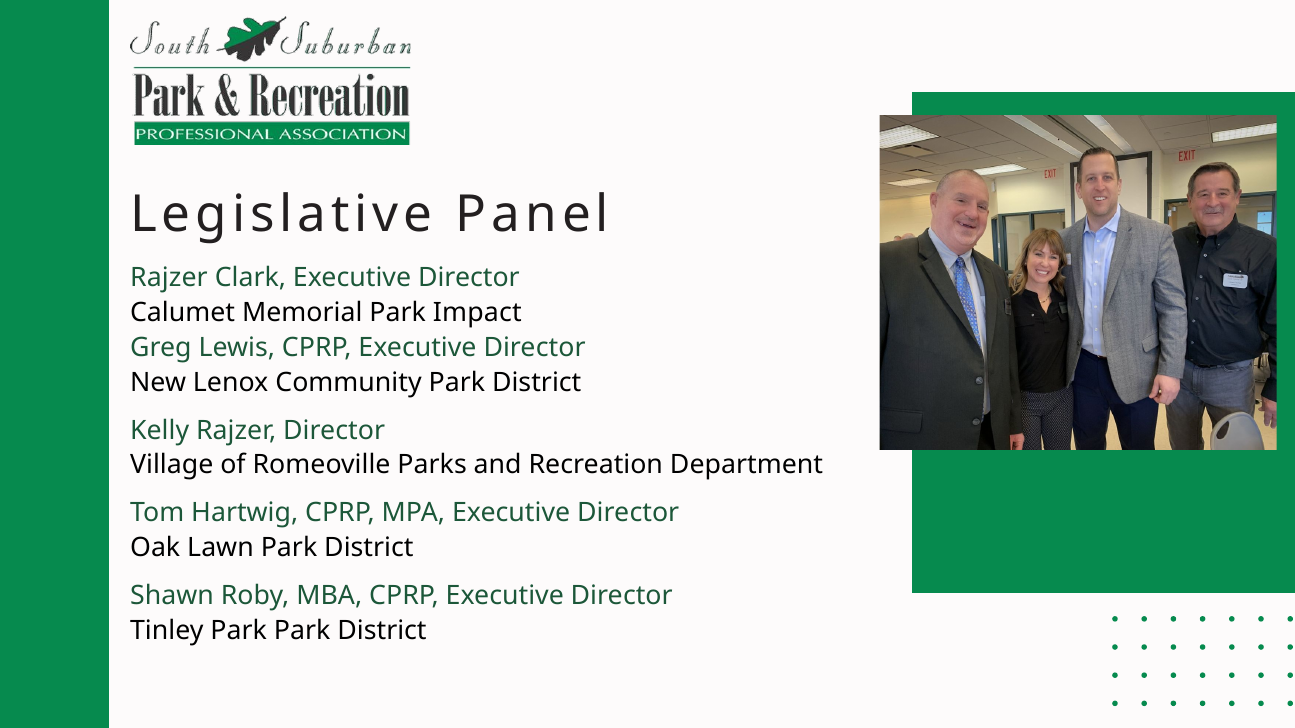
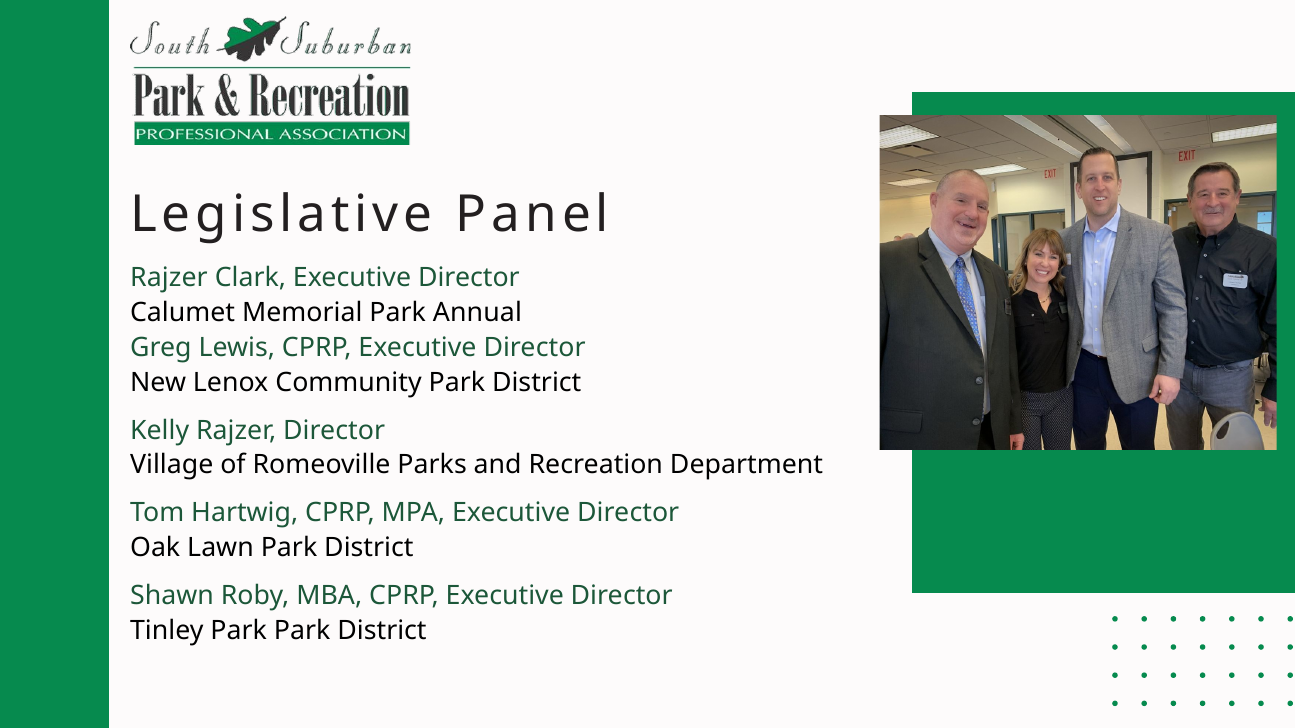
Impact: Impact -> Annual
